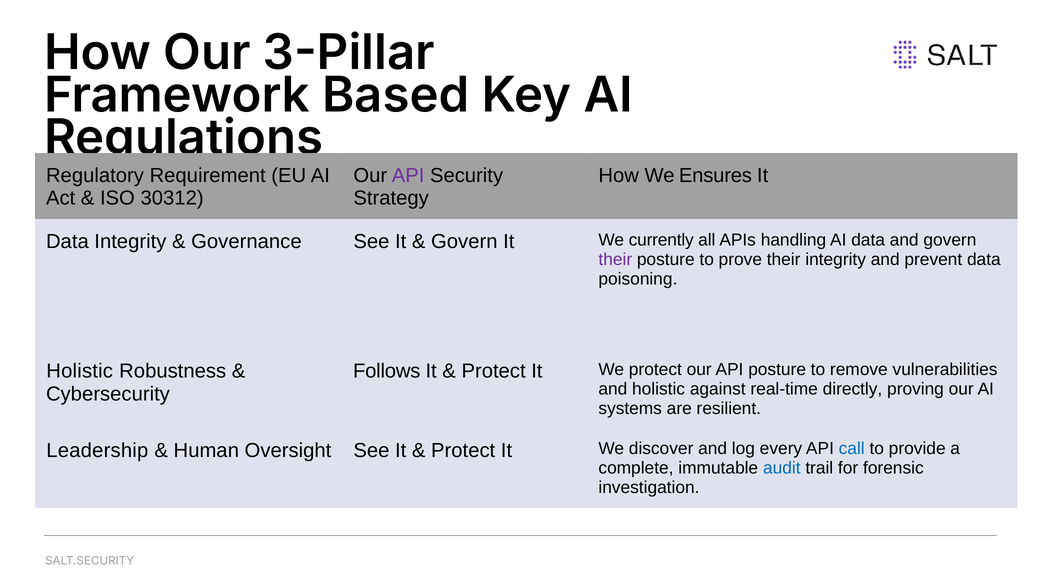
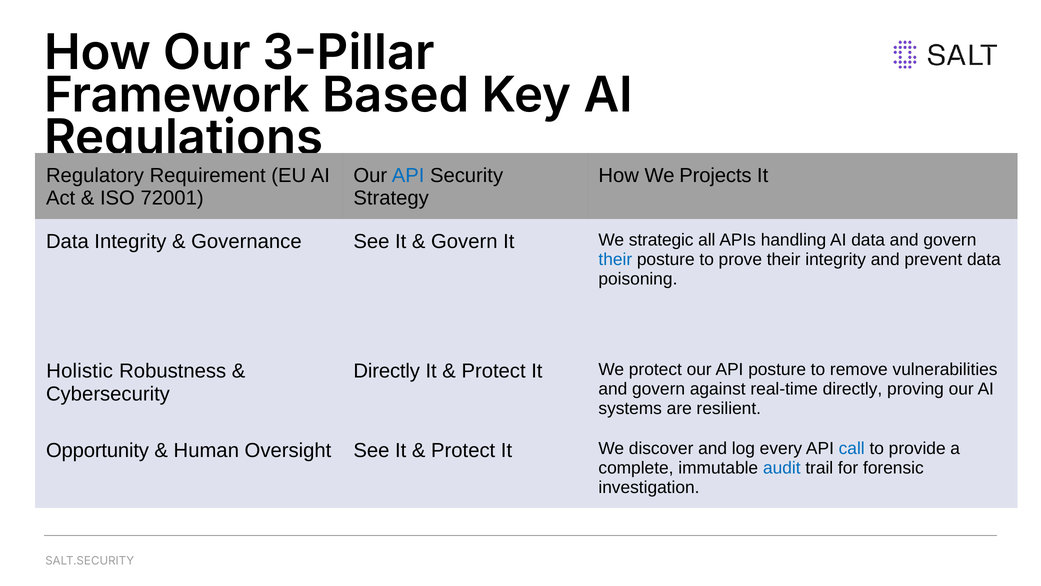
API at (408, 175) colour: purple -> blue
Ensures: Ensures -> Projects
30312: 30312 -> 72001
currently: currently -> strategic
their at (615, 259) colour: purple -> blue
Follows at (387, 371): Follows -> Directly
holistic at (659, 389): holistic -> govern
Leadership: Leadership -> Opportunity
